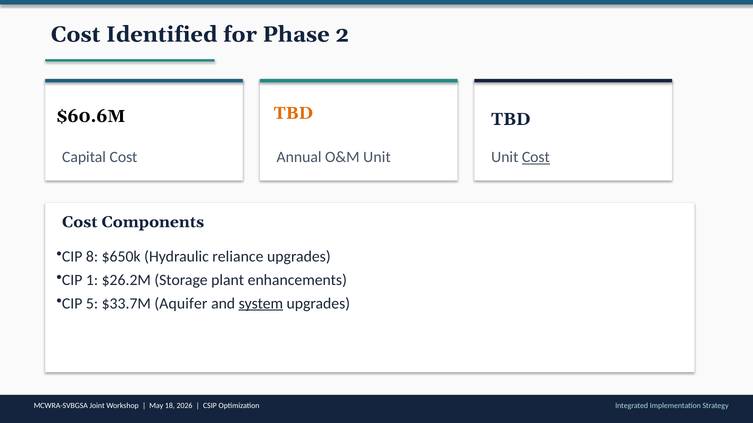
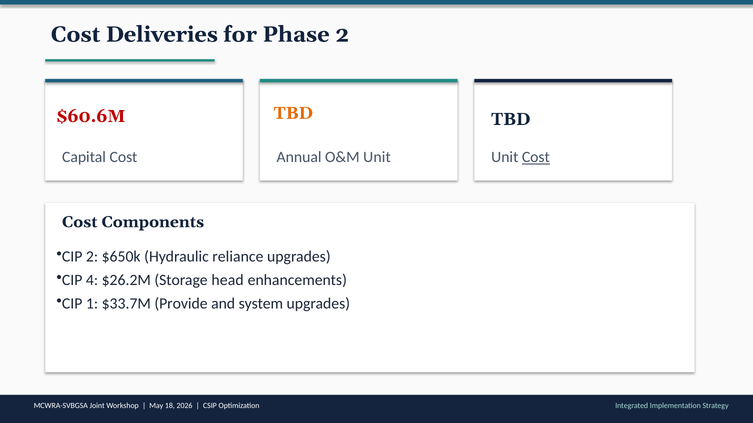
Identified: Identified -> Deliveries
$60.6M colour: black -> red
CIP 8: 8 -> 2
1: 1 -> 4
plant: plant -> head
5: 5 -> 1
Aquifer: Aquifer -> Provide
system underline: present -> none
